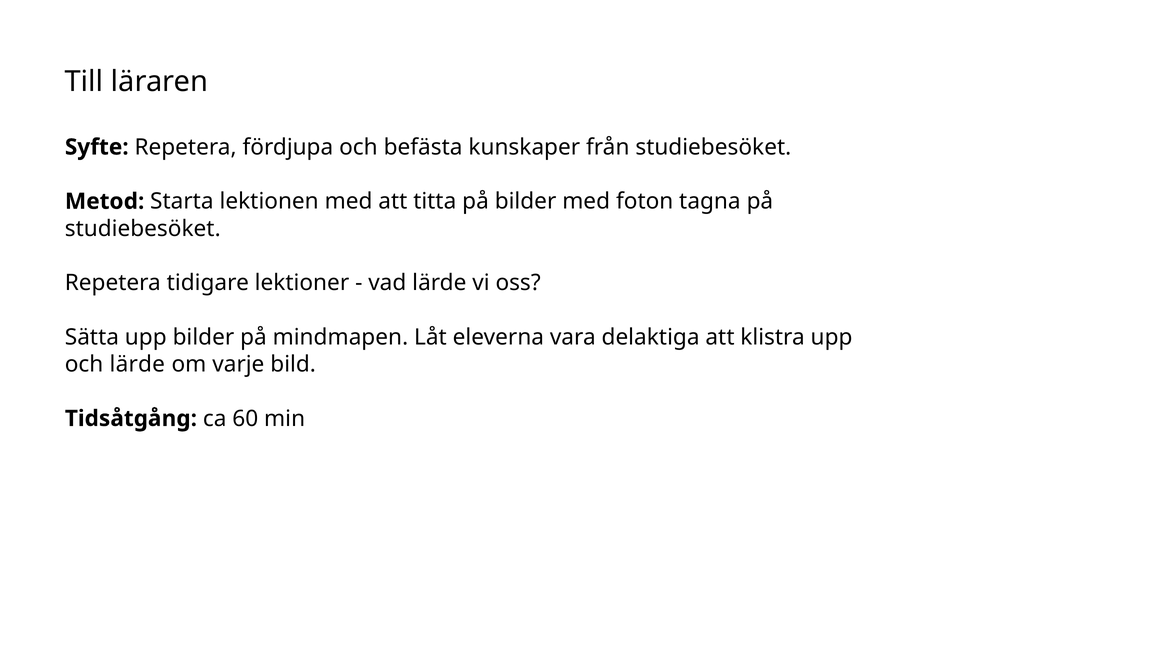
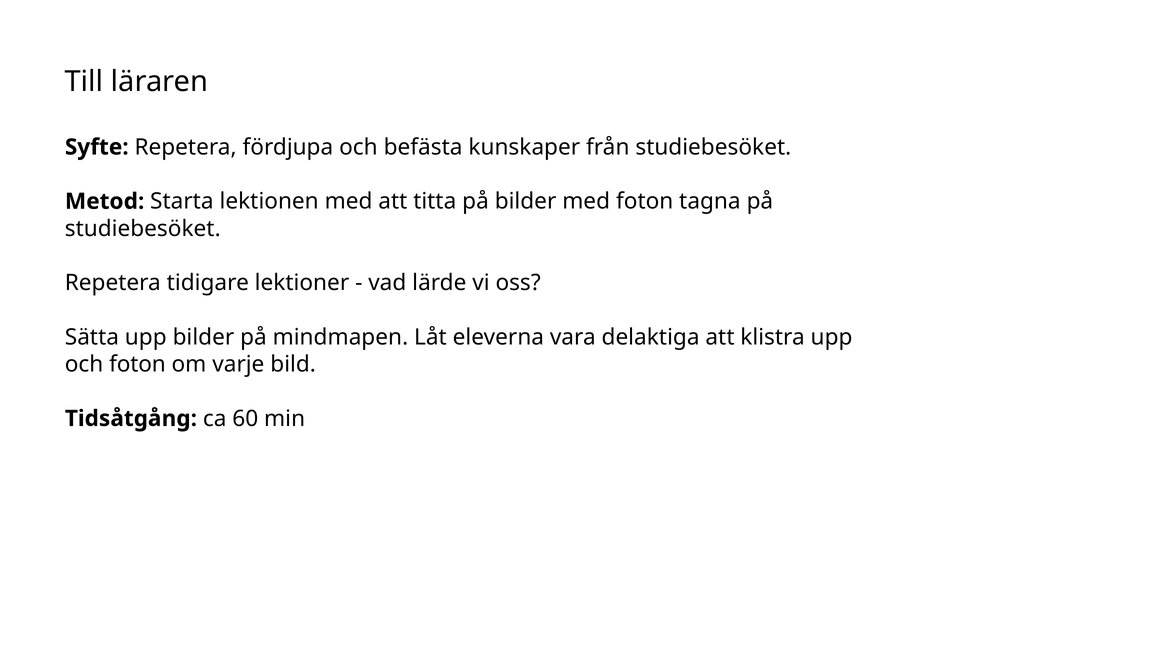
och lärde: lärde -> foton
